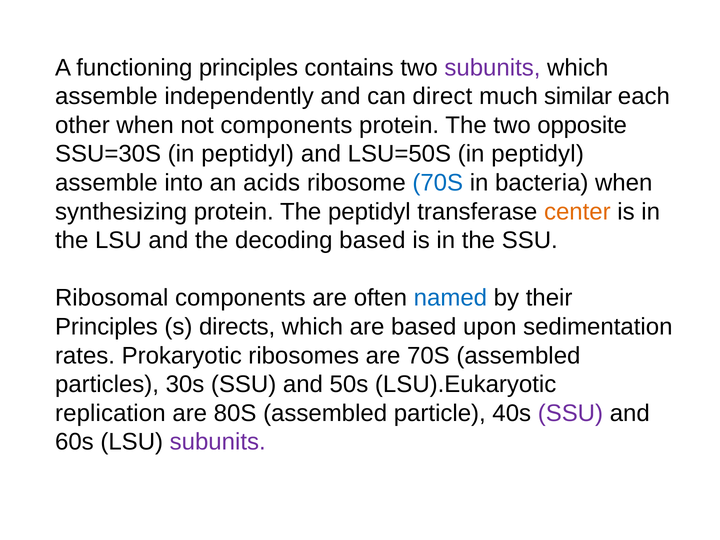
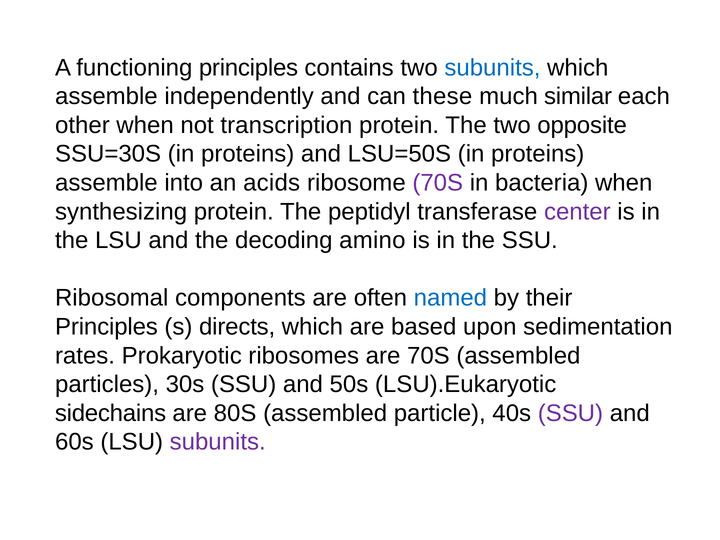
subunits at (492, 68) colour: purple -> blue
direct: direct -> these
not components: components -> transcription
SSU=30S in peptidyl: peptidyl -> proteins
LSU=50S in peptidyl: peptidyl -> proteins
70S at (438, 183) colour: blue -> purple
center colour: orange -> purple
decoding based: based -> amino
replication: replication -> sidechains
